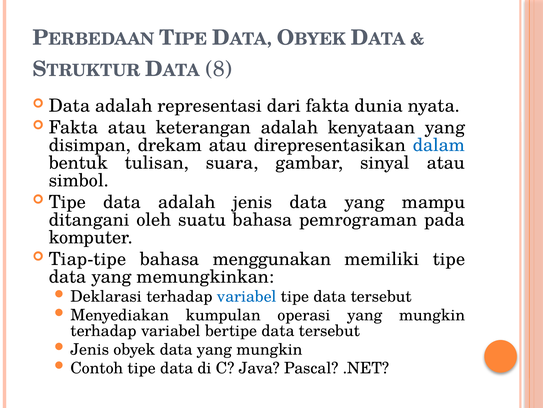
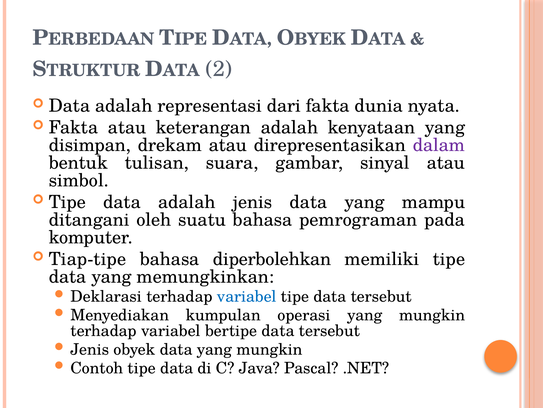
8: 8 -> 2
dalam colour: blue -> purple
menggunakan: menggunakan -> diperbolehkan
